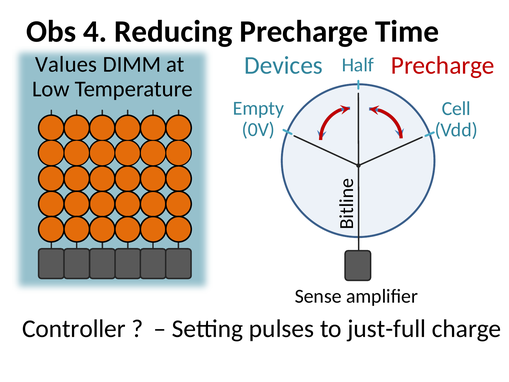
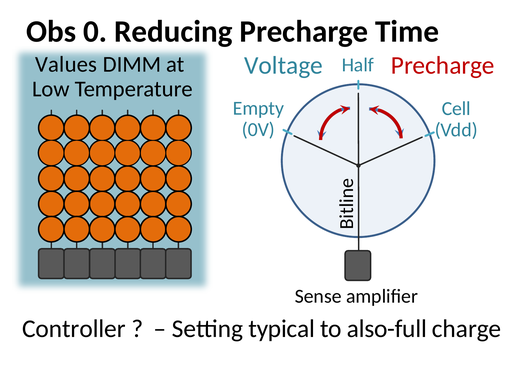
4: 4 -> 0
Devices: Devices -> Voltage
pulses: pulses -> typical
just-full: just-full -> also-full
